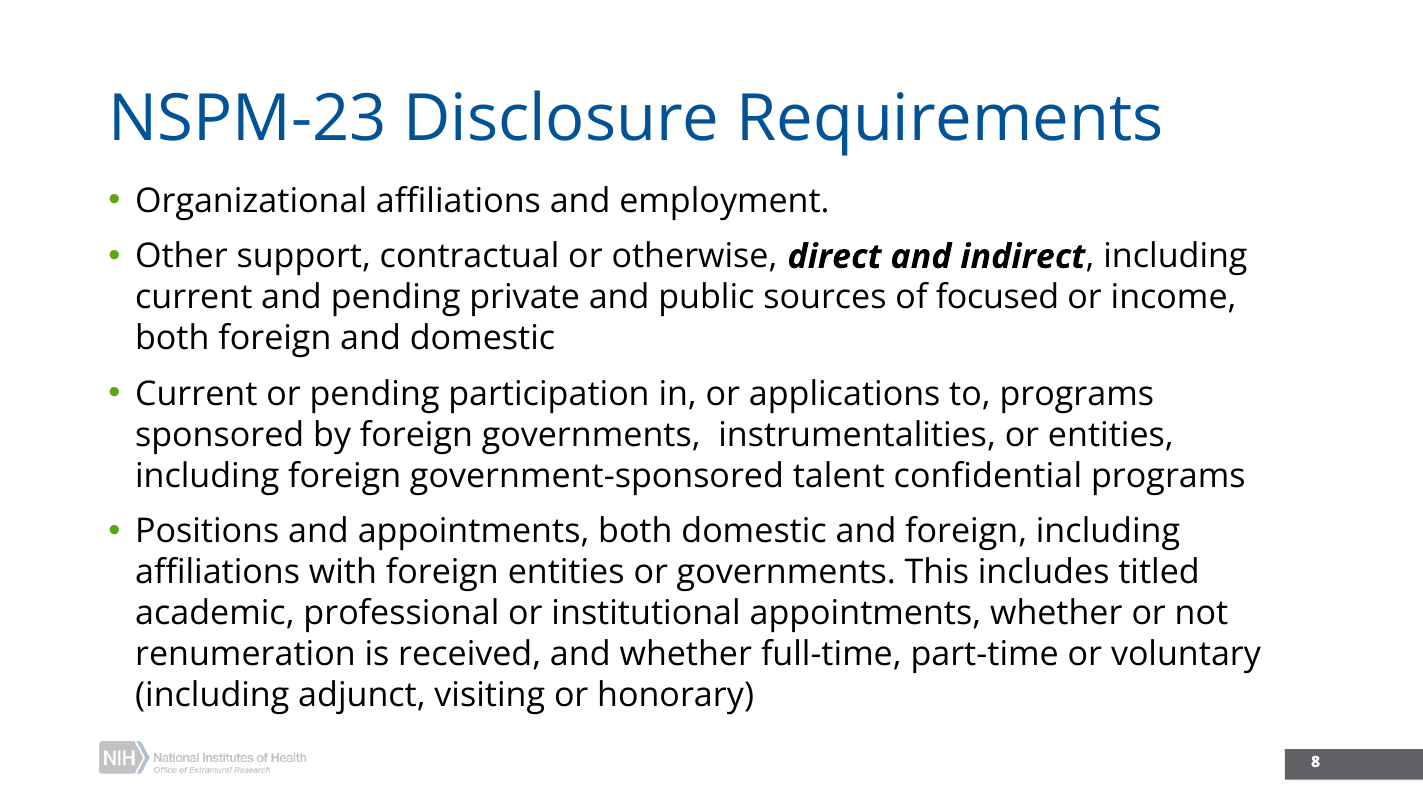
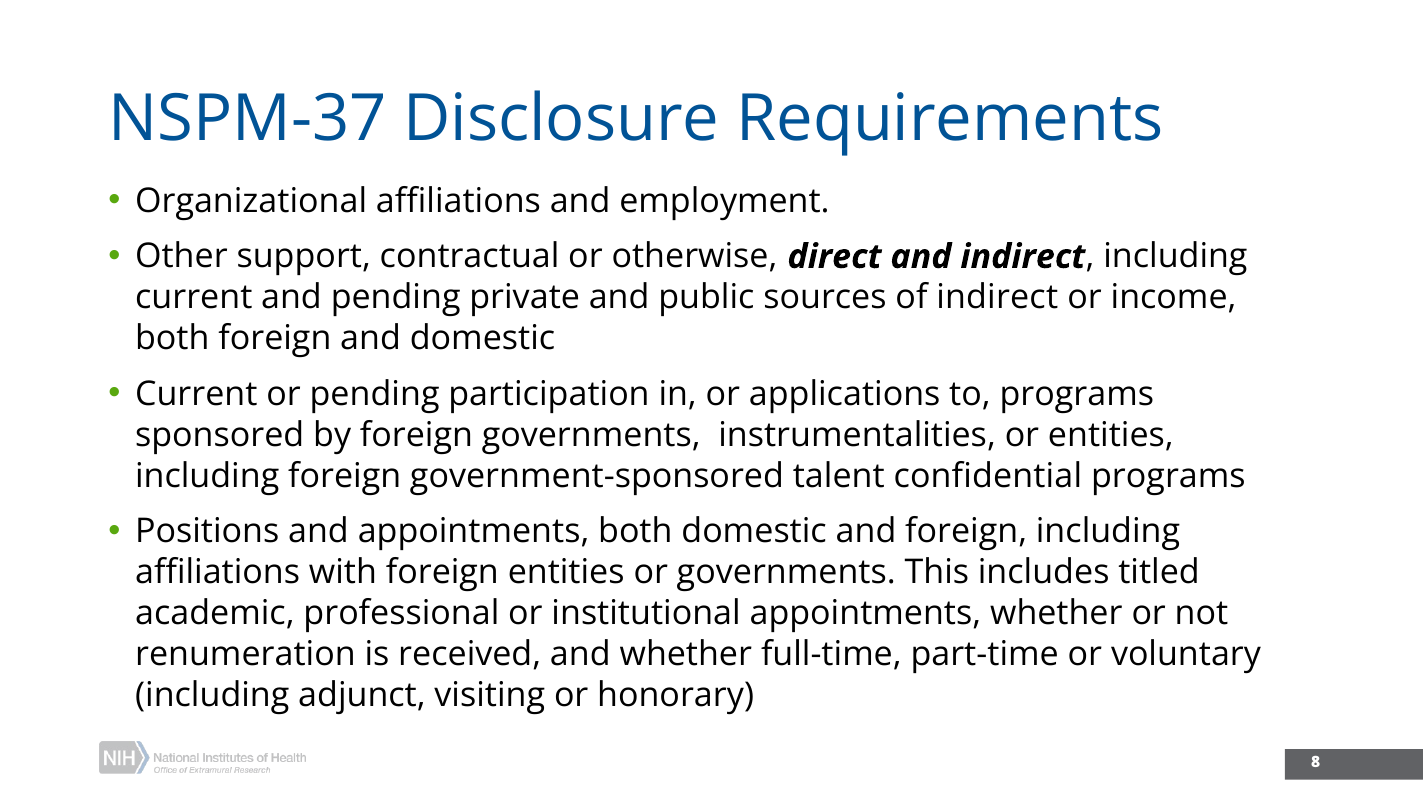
NSPM-23: NSPM-23 -> NSPM-37
of focused: focused -> indirect
